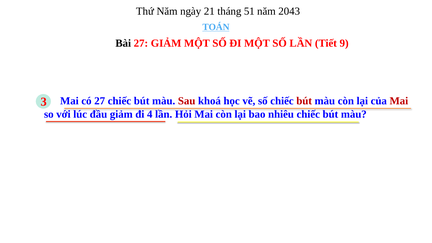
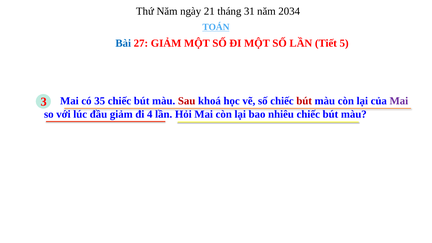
51: 51 -> 31
2043: 2043 -> 2034
Bài colour: black -> blue
9: 9 -> 5
có 27: 27 -> 35
Mai at (399, 101) colour: red -> purple
